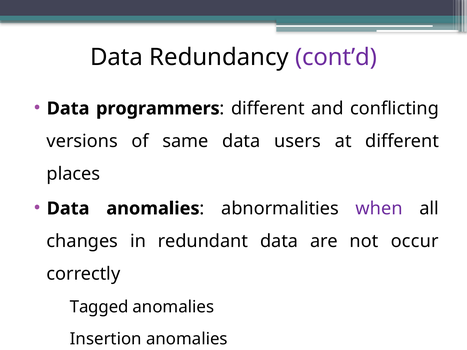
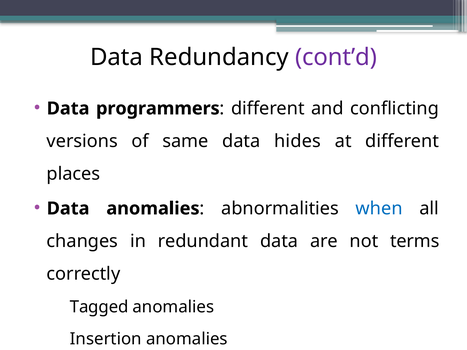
users: users -> hides
when colour: purple -> blue
occur: occur -> terms
